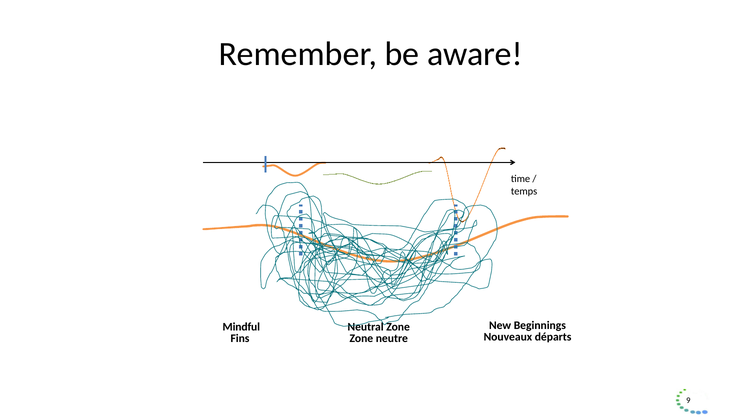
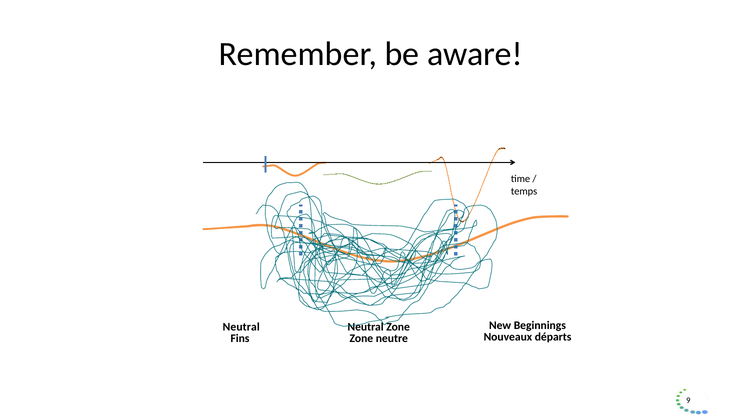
Mindful at (241, 327): Mindful -> Neutral
